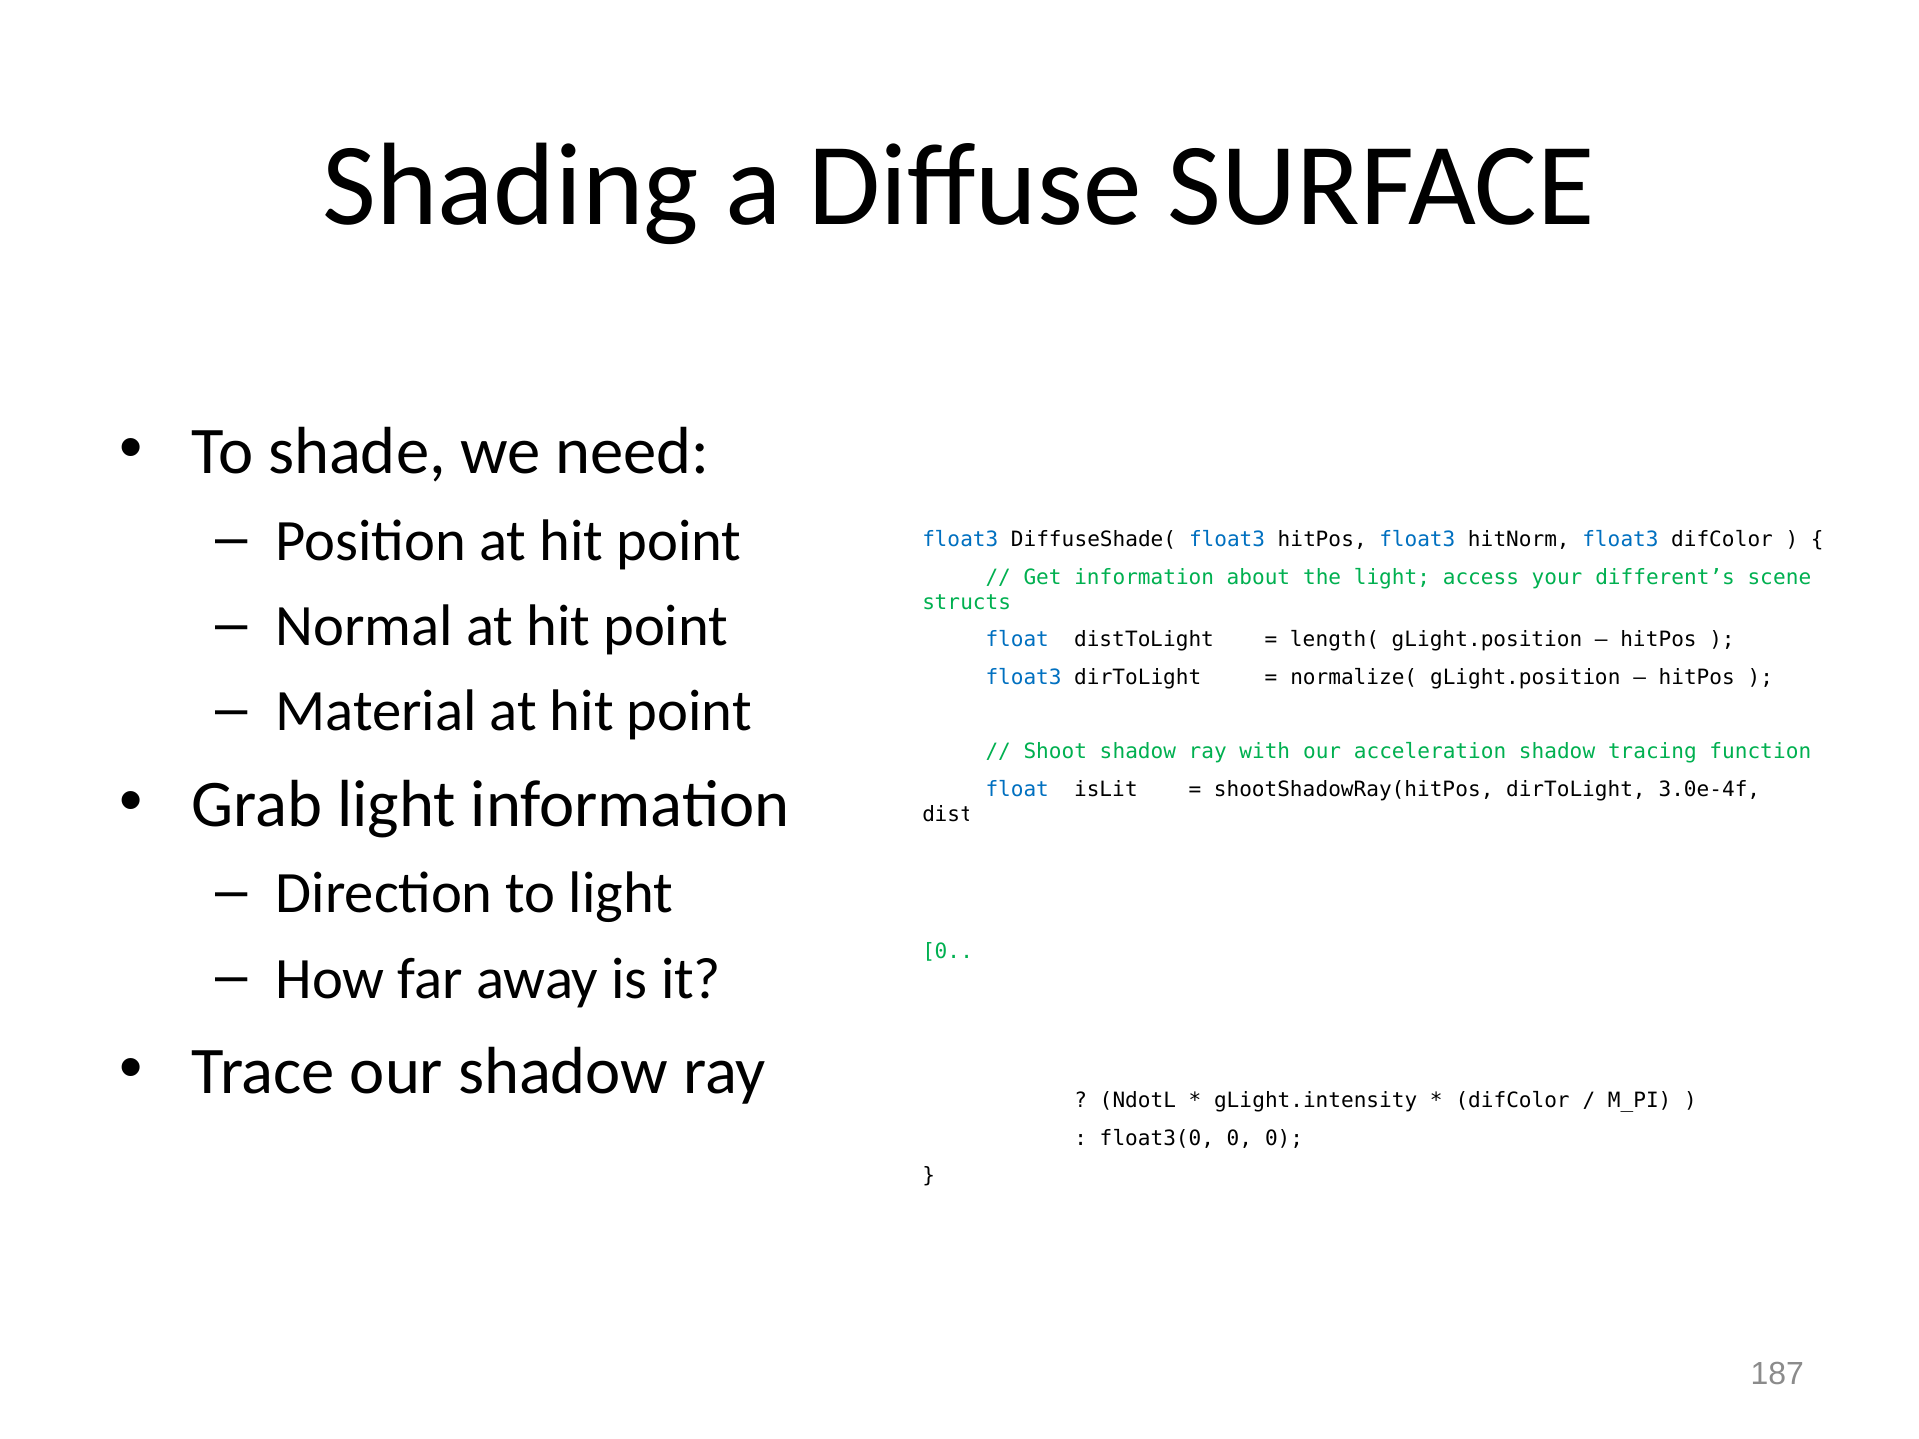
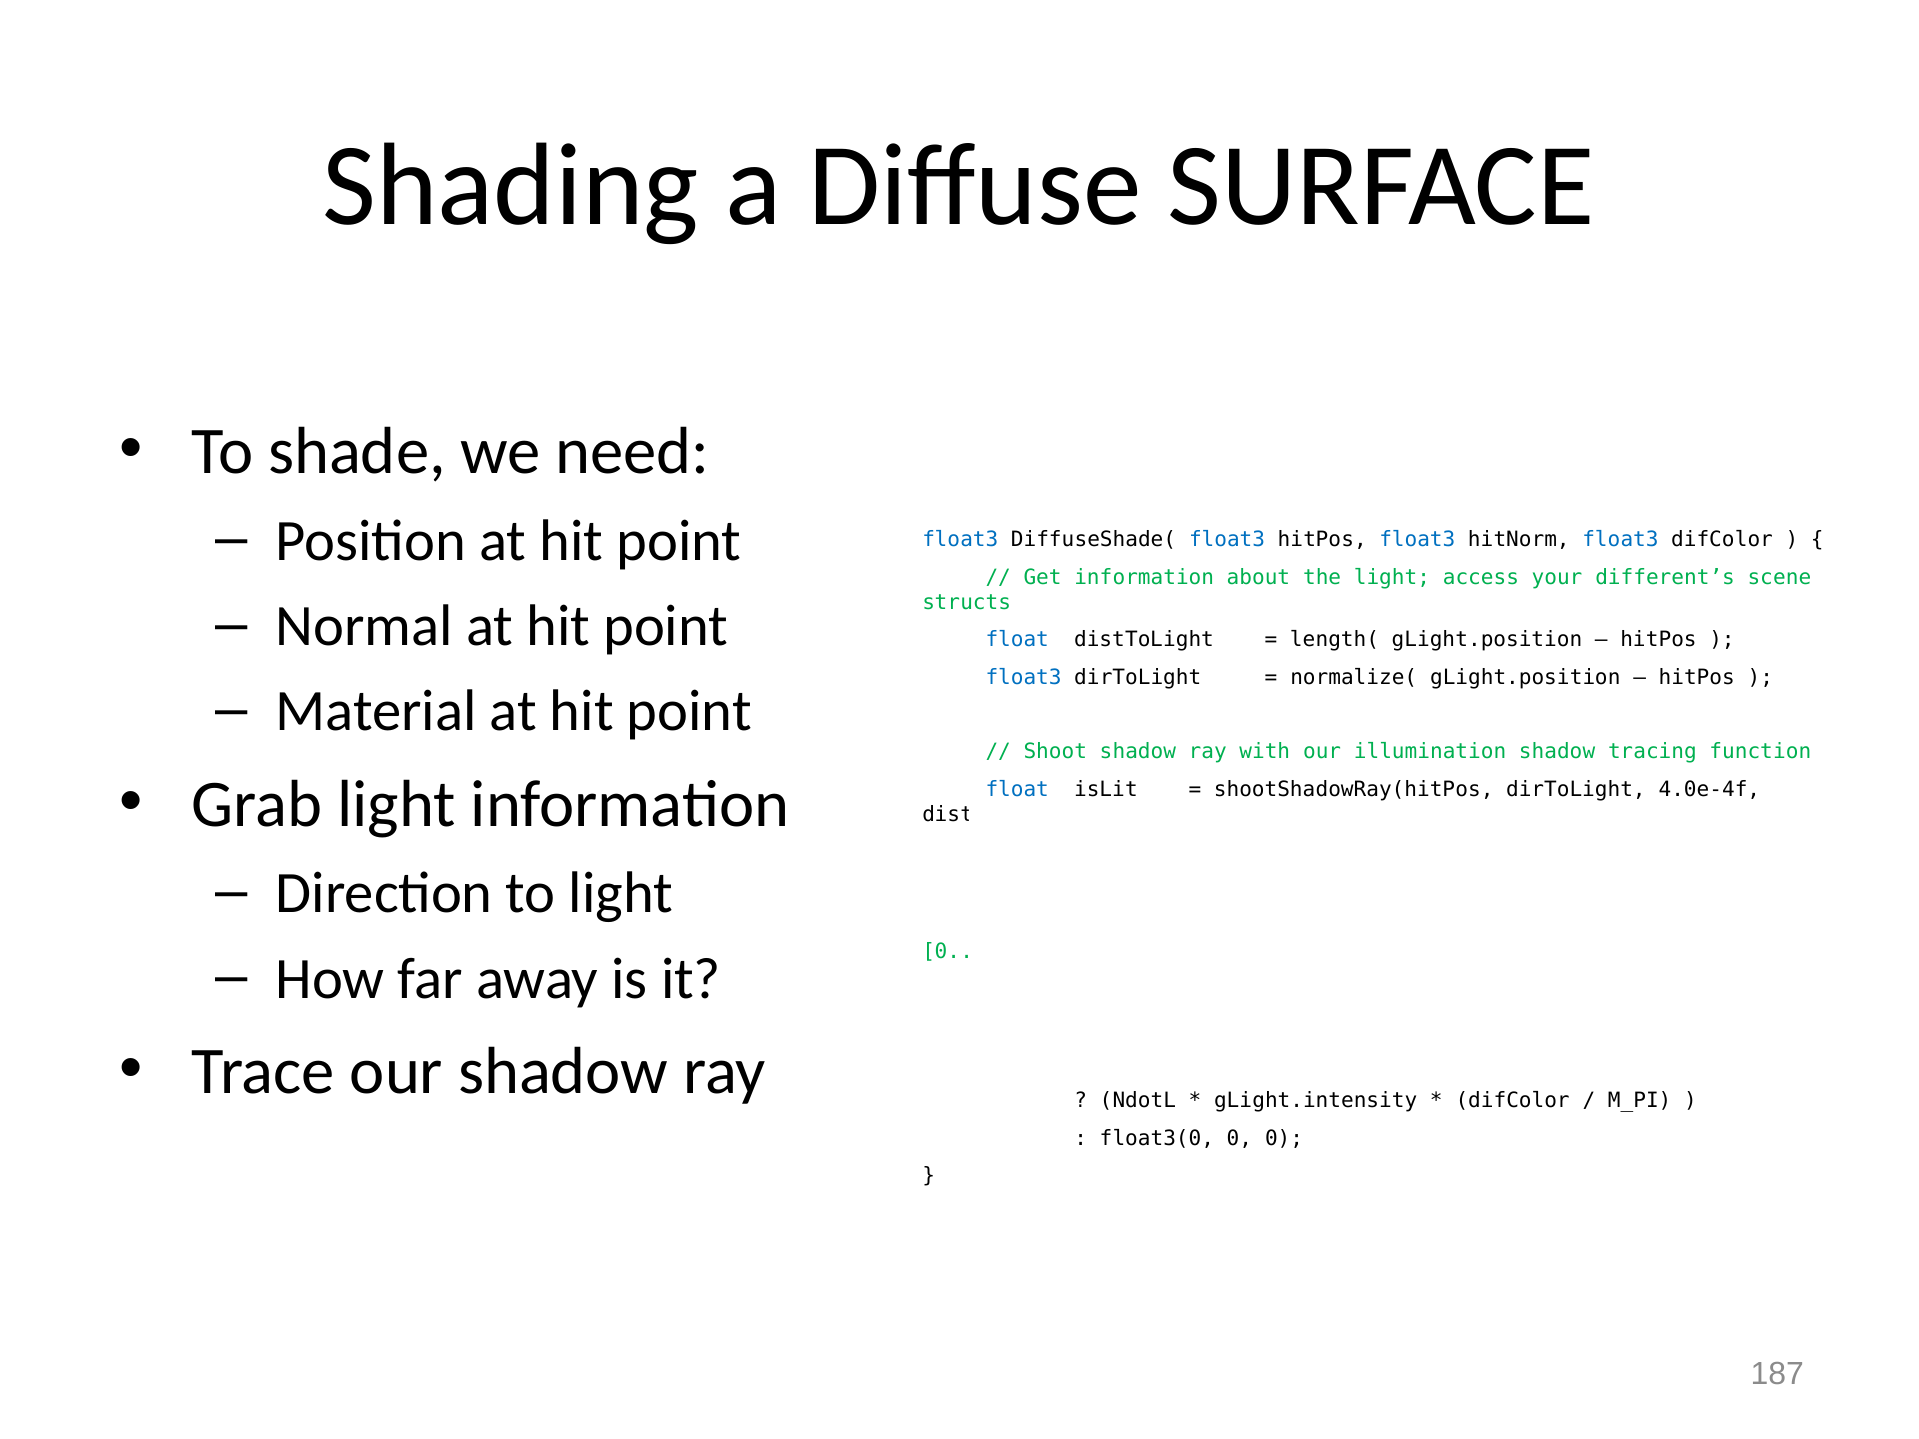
acceleration: acceleration -> illumination
3.0e-4f: 3.0e-4f -> 4.0e-4f
